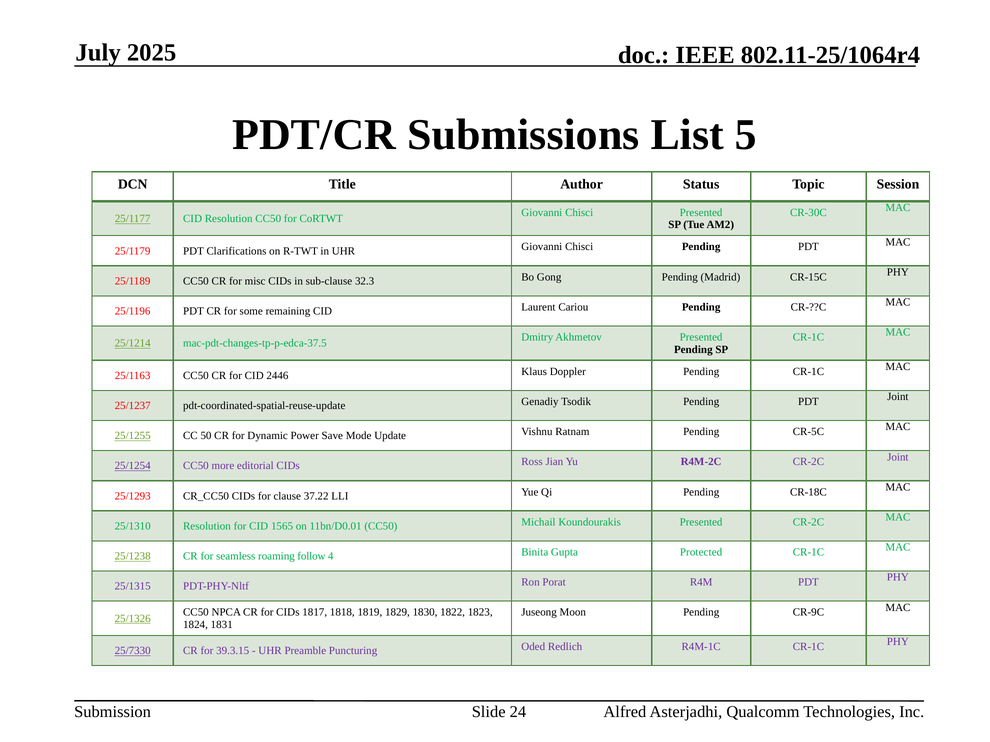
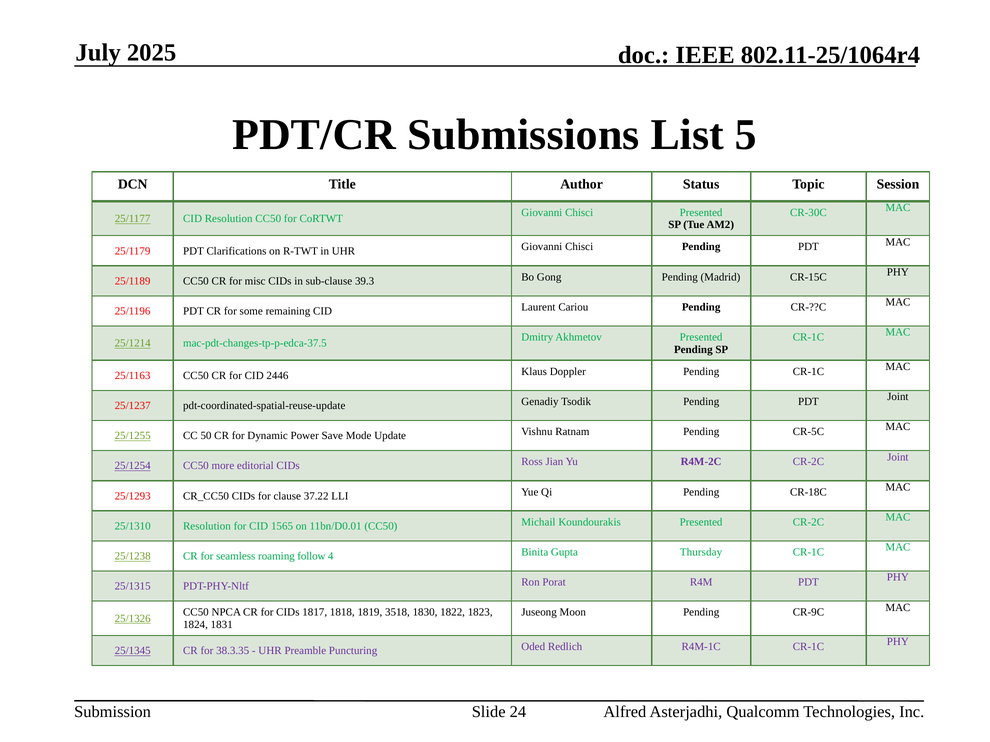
32.3: 32.3 -> 39.3
Protected: Protected -> Thursday
1829: 1829 -> 3518
25/7330: 25/7330 -> 25/1345
39.3.15: 39.3.15 -> 38.3.35
